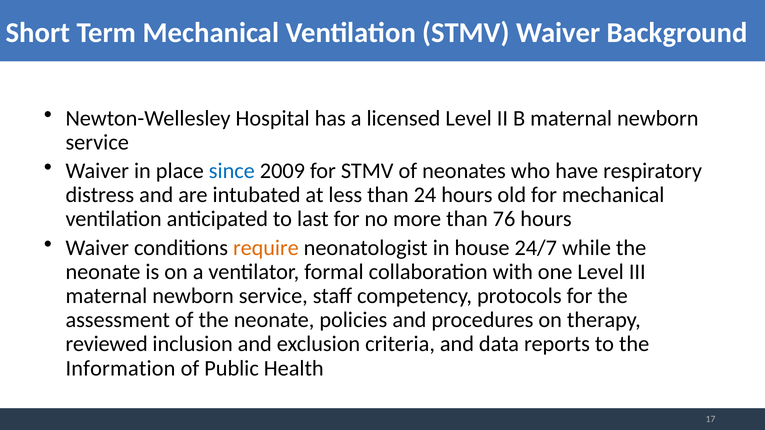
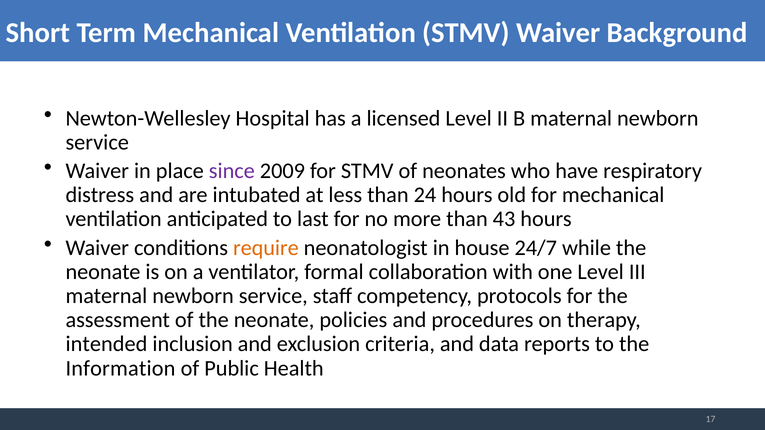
since colour: blue -> purple
76: 76 -> 43
reviewed: reviewed -> intended
